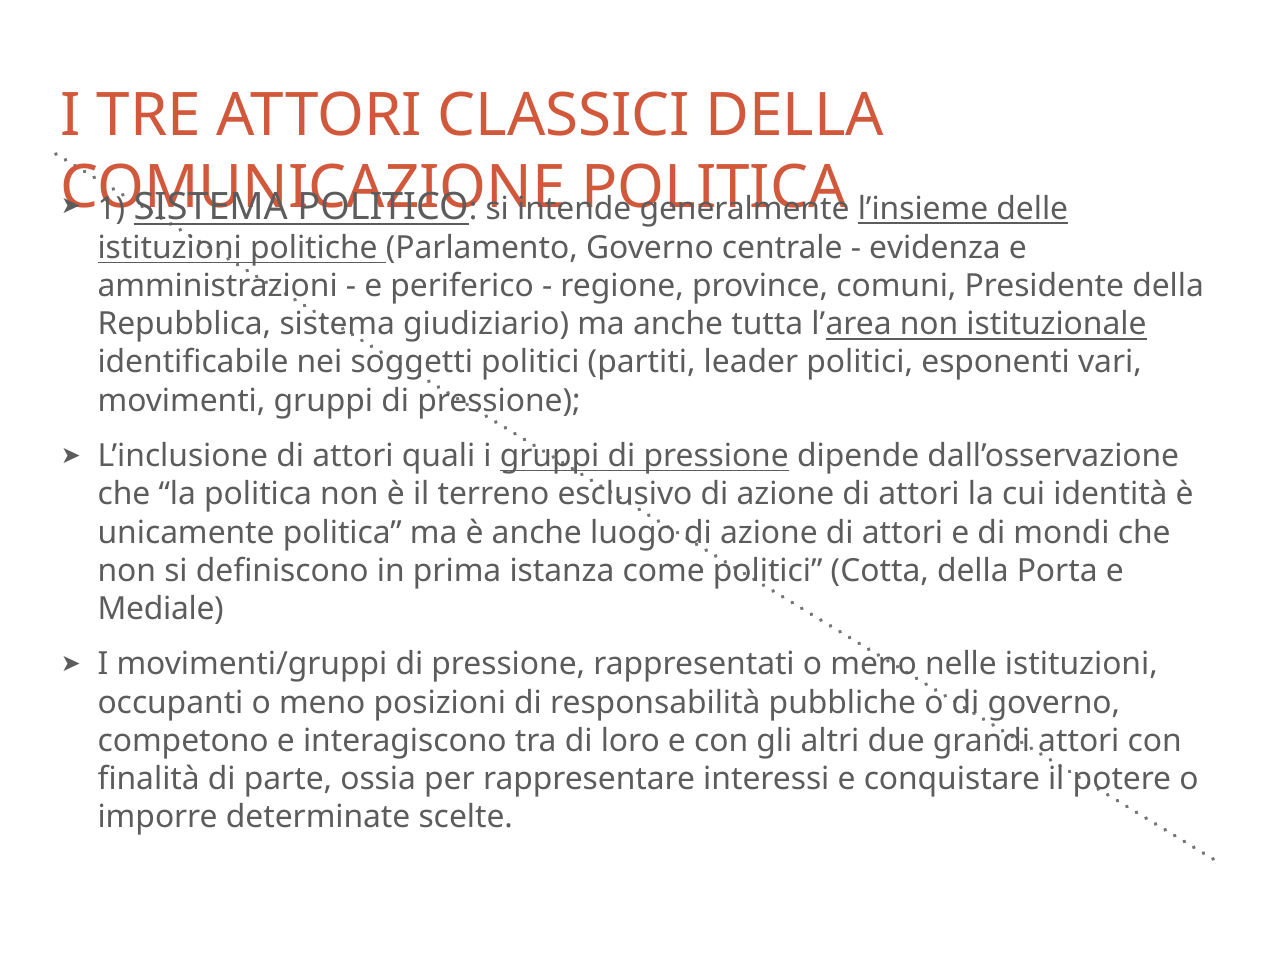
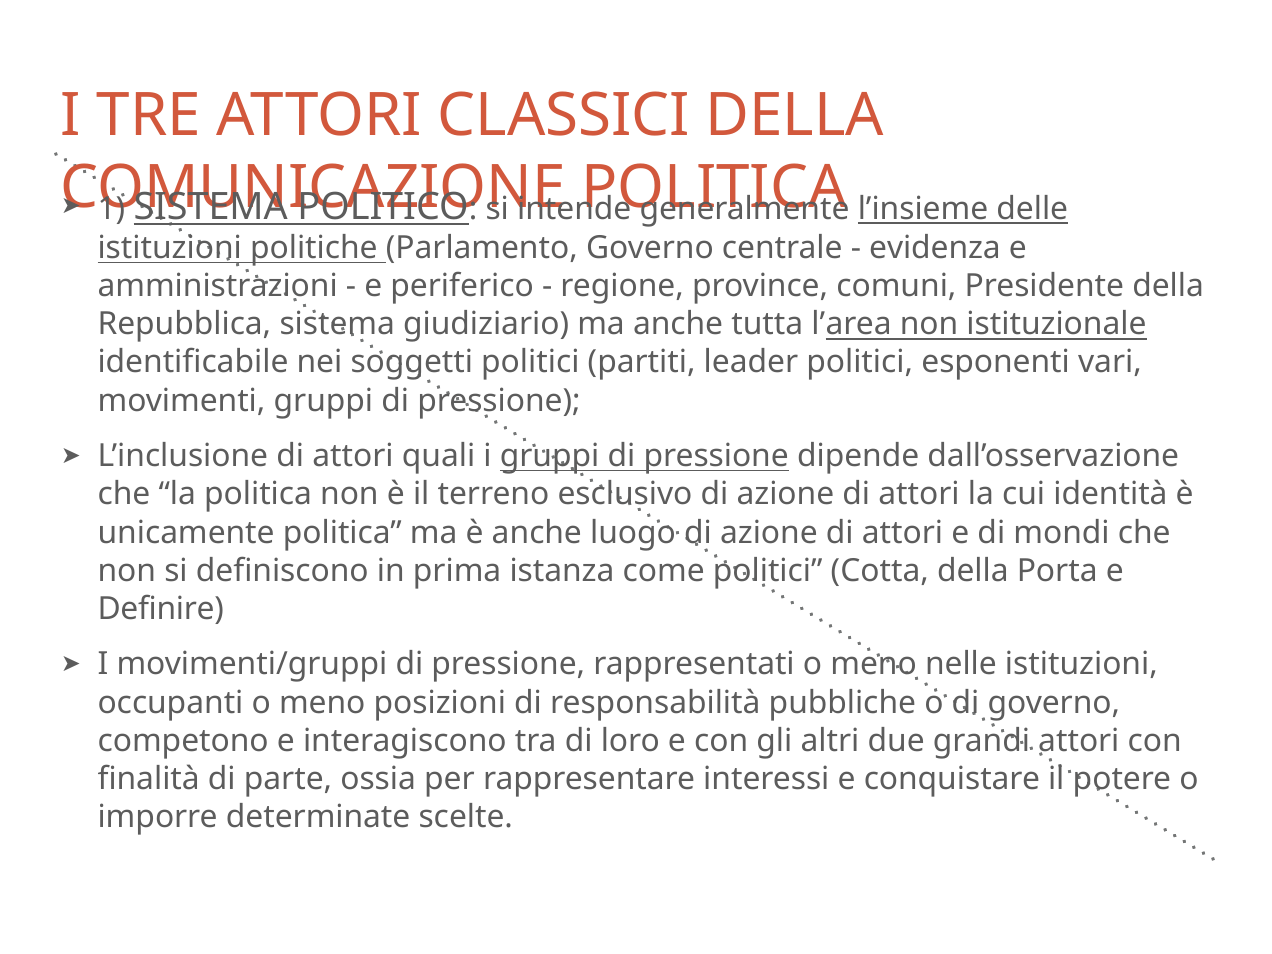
Mediale: Mediale -> Definire
